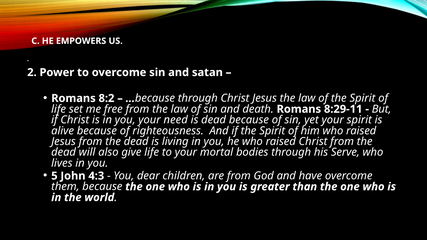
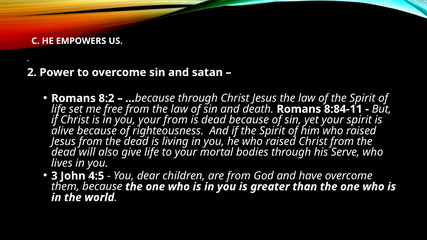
8:29-11: 8:29-11 -> 8:84-11
your need: need -> from
5: 5 -> 3
4:3: 4:3 -> 4:5
